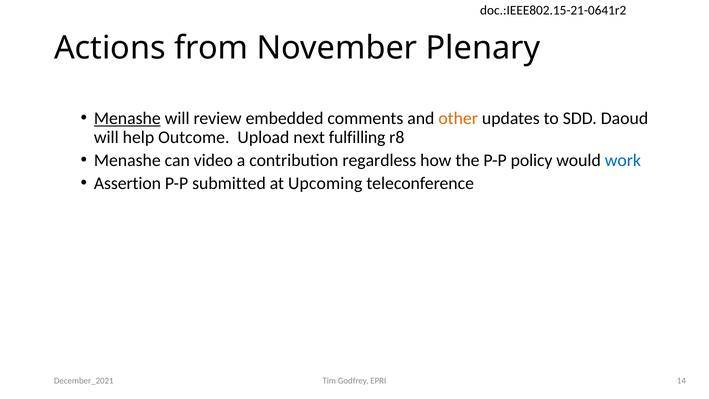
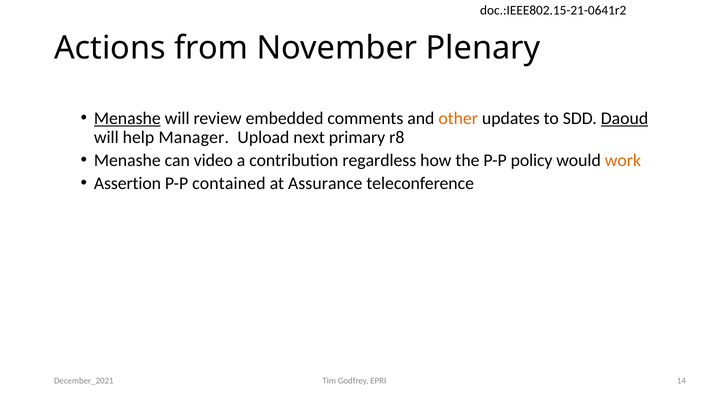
Daoud underline: none -> present
Outcome: Outcome -> Manager
fulfilling: fulfilling -> primary
work colour: blue -> orange
submitted: submitted -> contained
Upcoming: Upcoming -> Assurance
